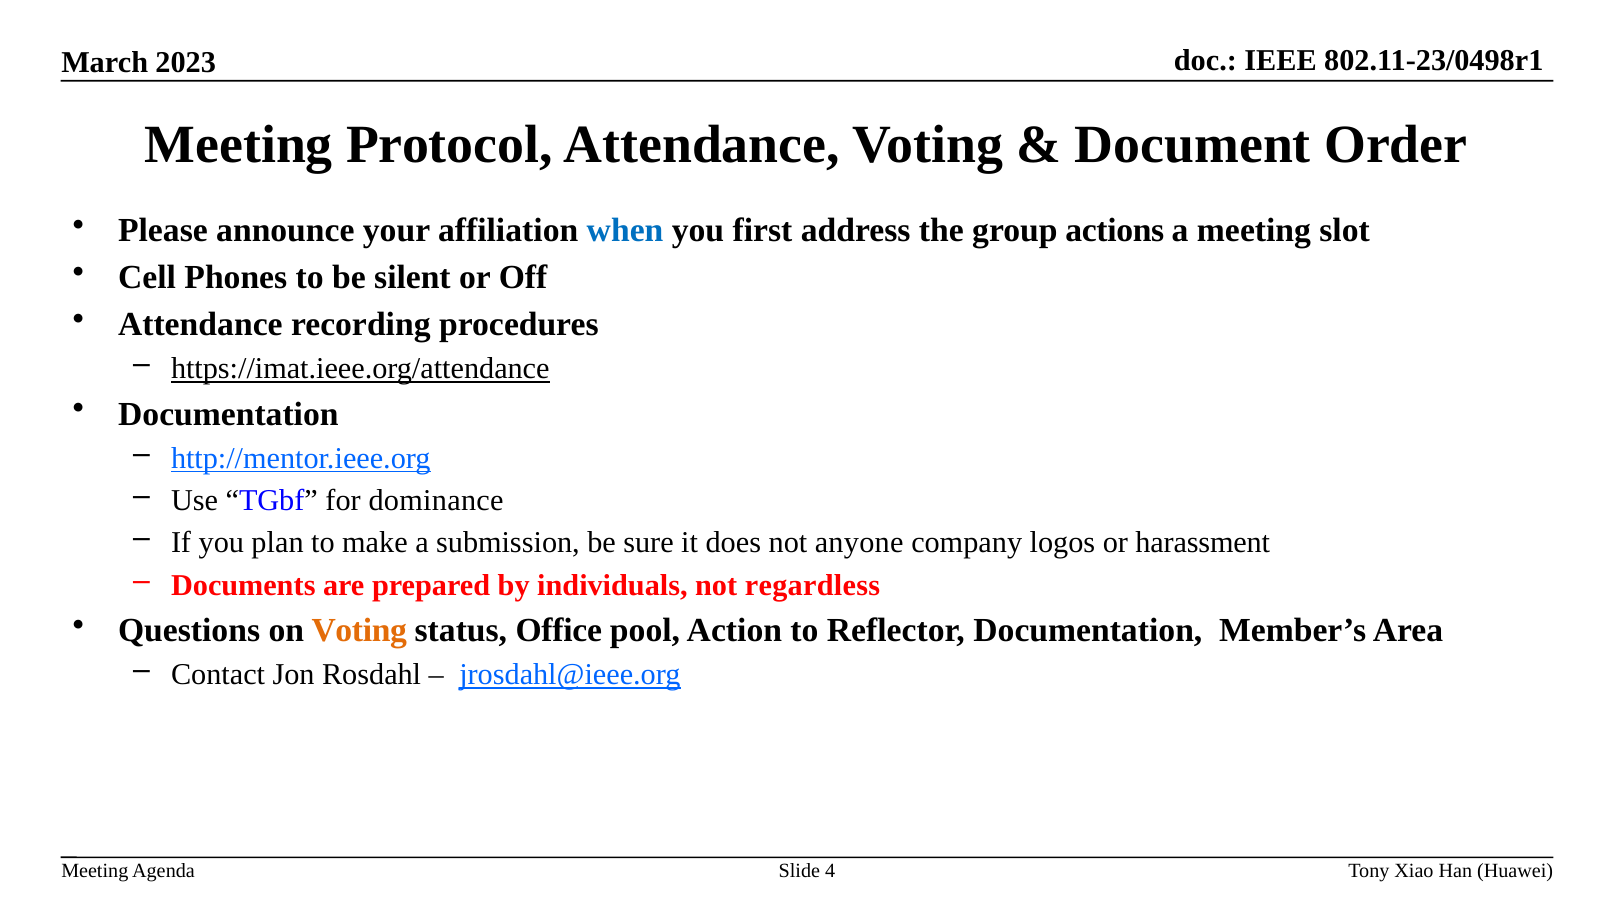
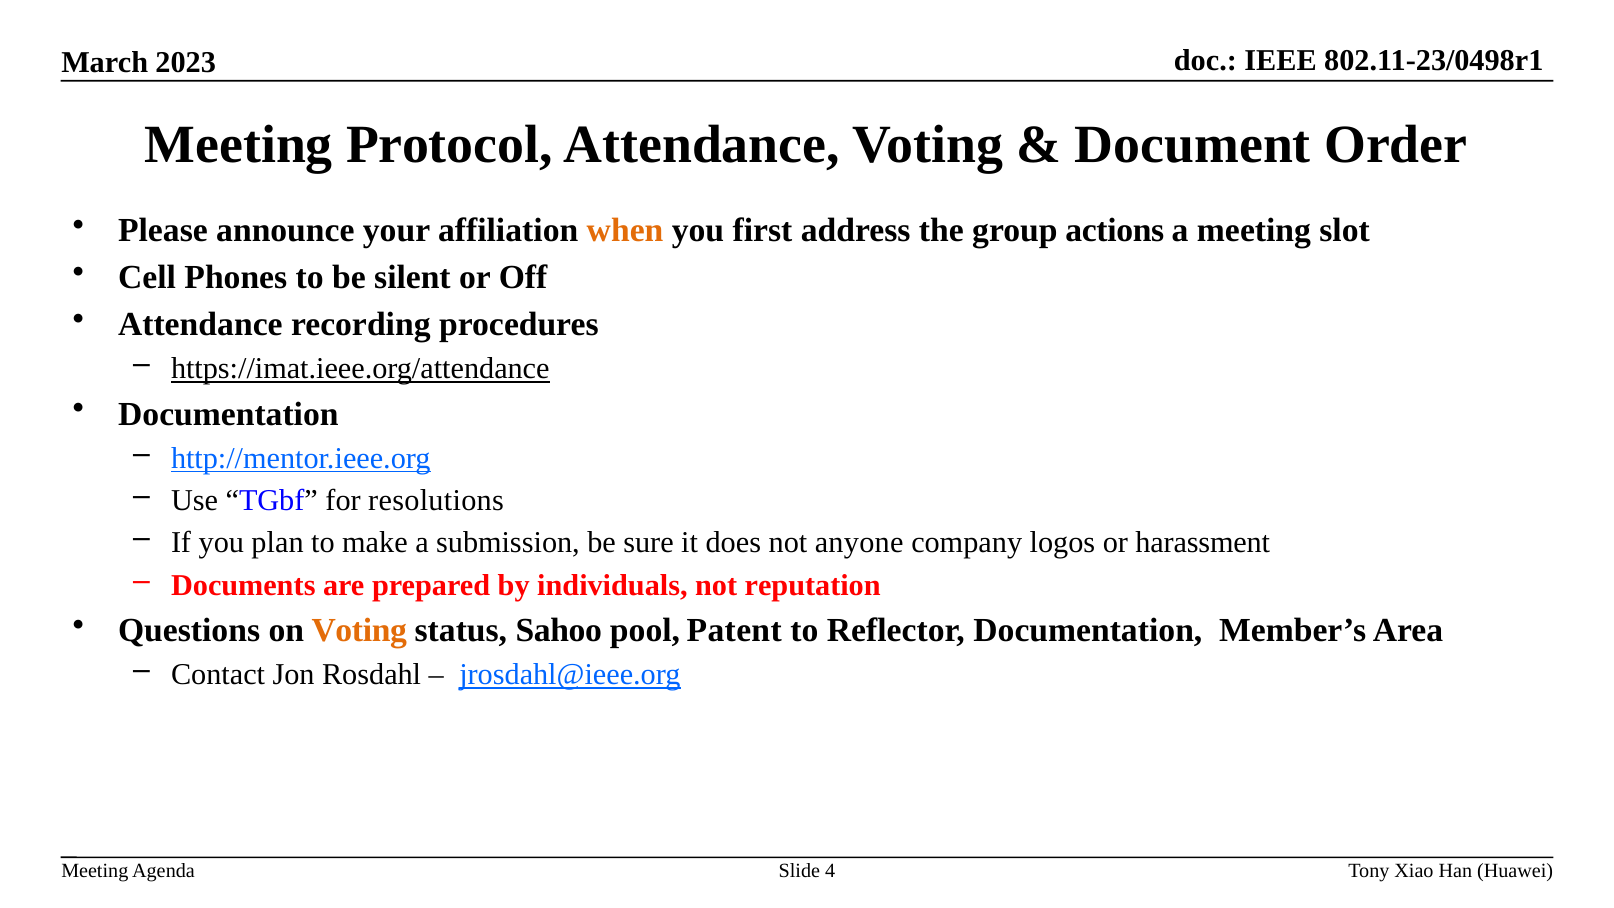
when colour: blue -> orange
dominance: dominance -> resolutions
regardless: regardless -> reputation
Office: Office -> Sahoo
Action: Action -> Patent
